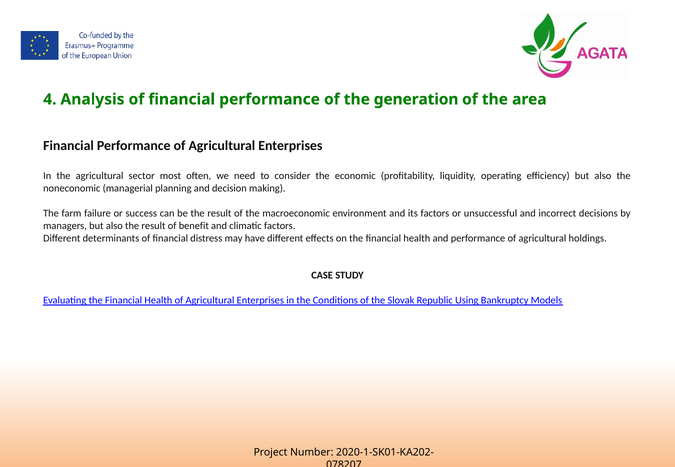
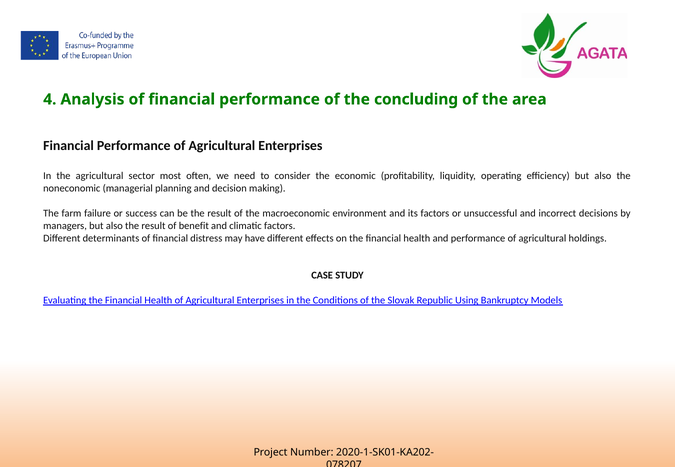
generation: generation -> concluding
